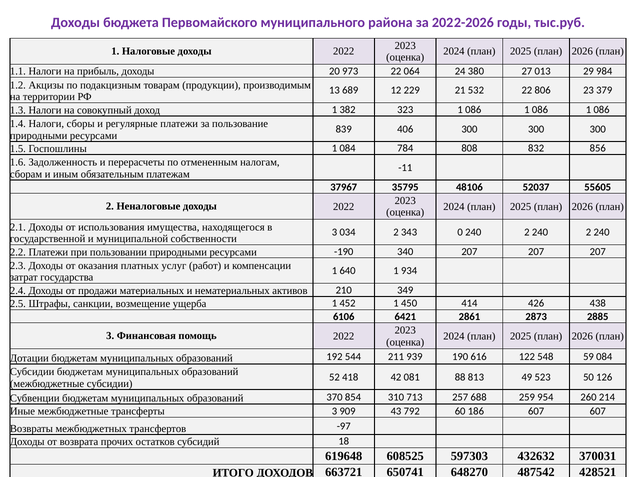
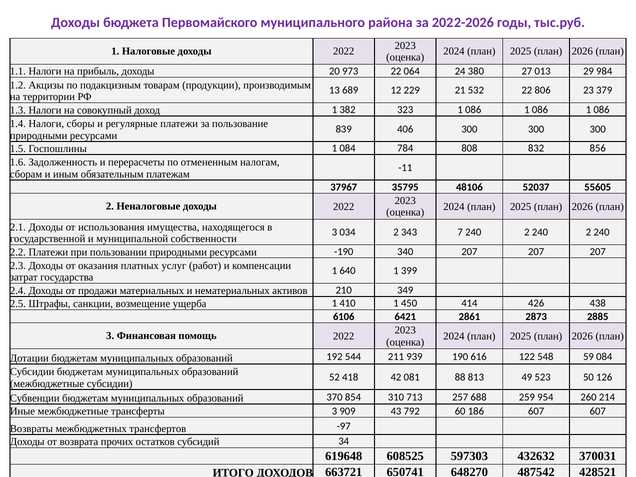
0: 0 -> 7
934: 934 -> 399
452: 452 -> 410
18: 18 -> 34
